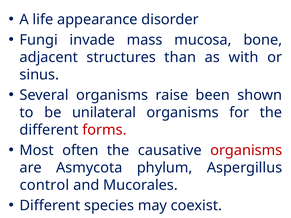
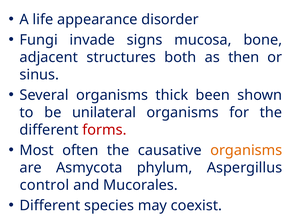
mass: mass -> signs
than: than -> both
with: with -> then
raise: raise -> thick
organisms at (246, 150) colour: red -> orange
